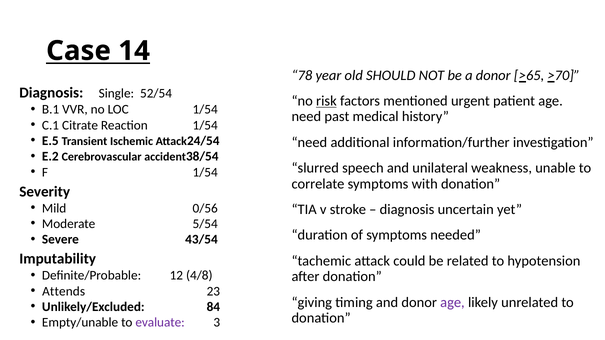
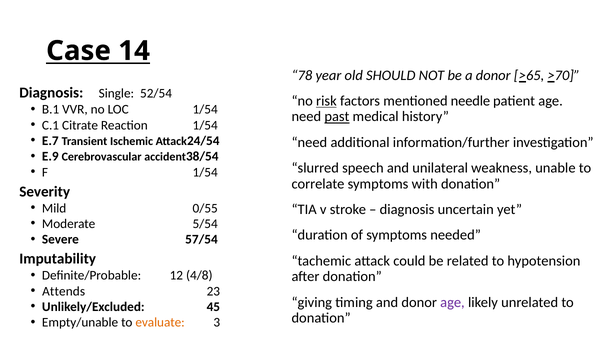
urgent: urgent -> needle
past underline: none -> present
E.5: E.5 -> E.7
E.2: E.2 -> E.9
0/56: 0/56 -> 0/55
43/54: 43/54 -> 57/54
84: 84 -> 45
evaluate colour: purple -> orange
